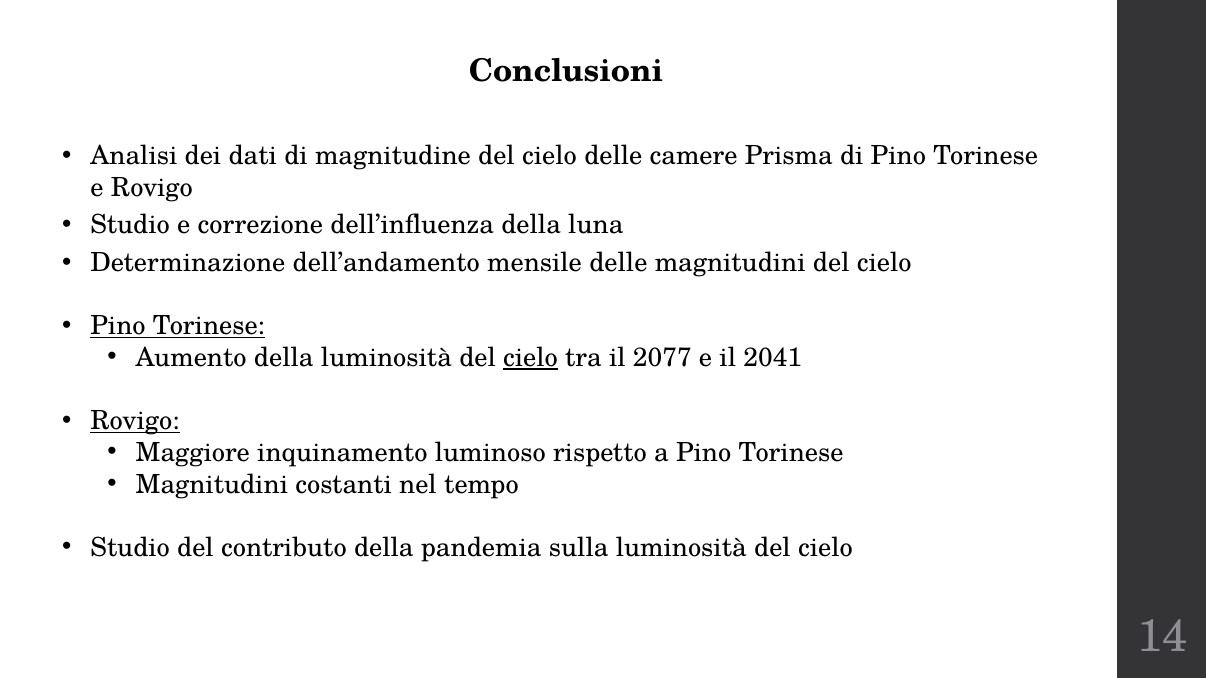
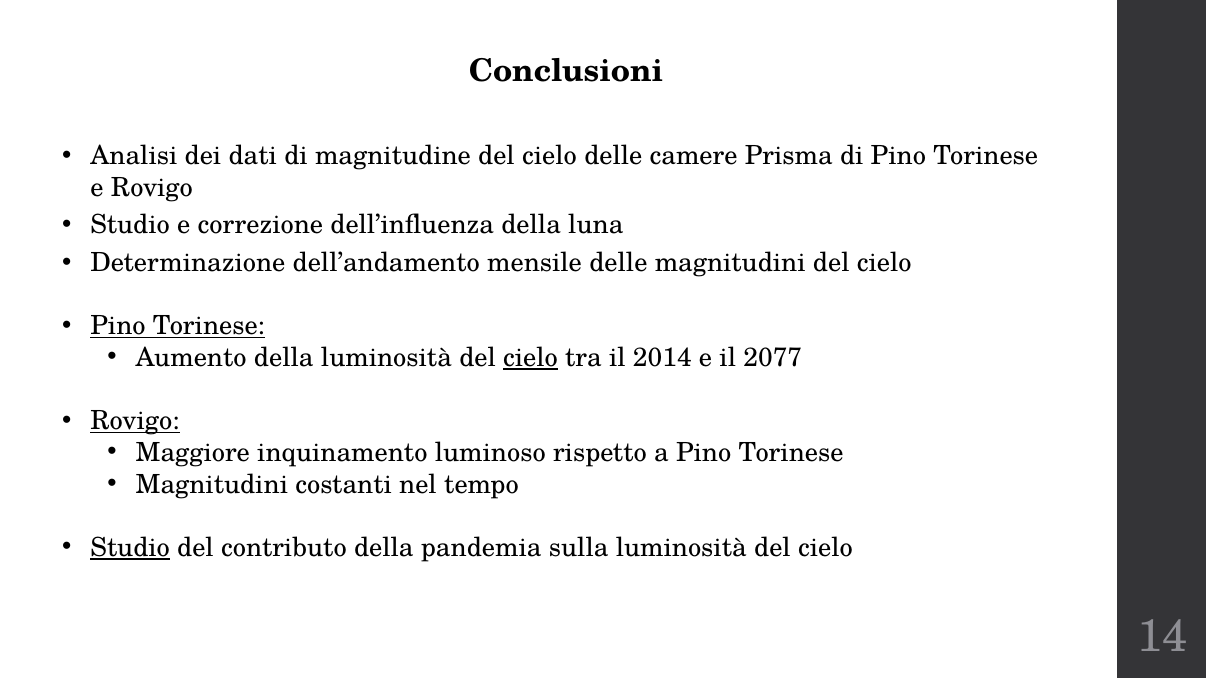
2077: 2077 -> 2014
2041: 2041 -> 2077
Studio at (130, 548) underline: none -> present
